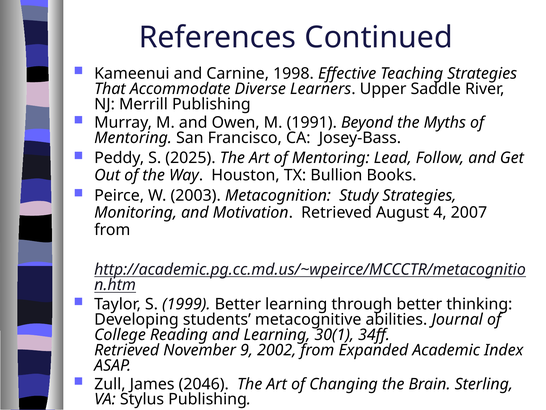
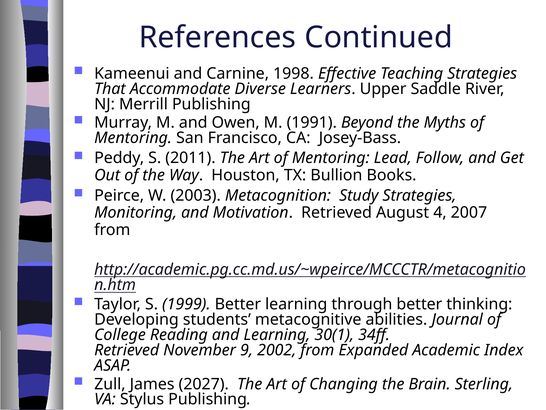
2025: 2025 -> 2011
2046: 2046 -> 2027
